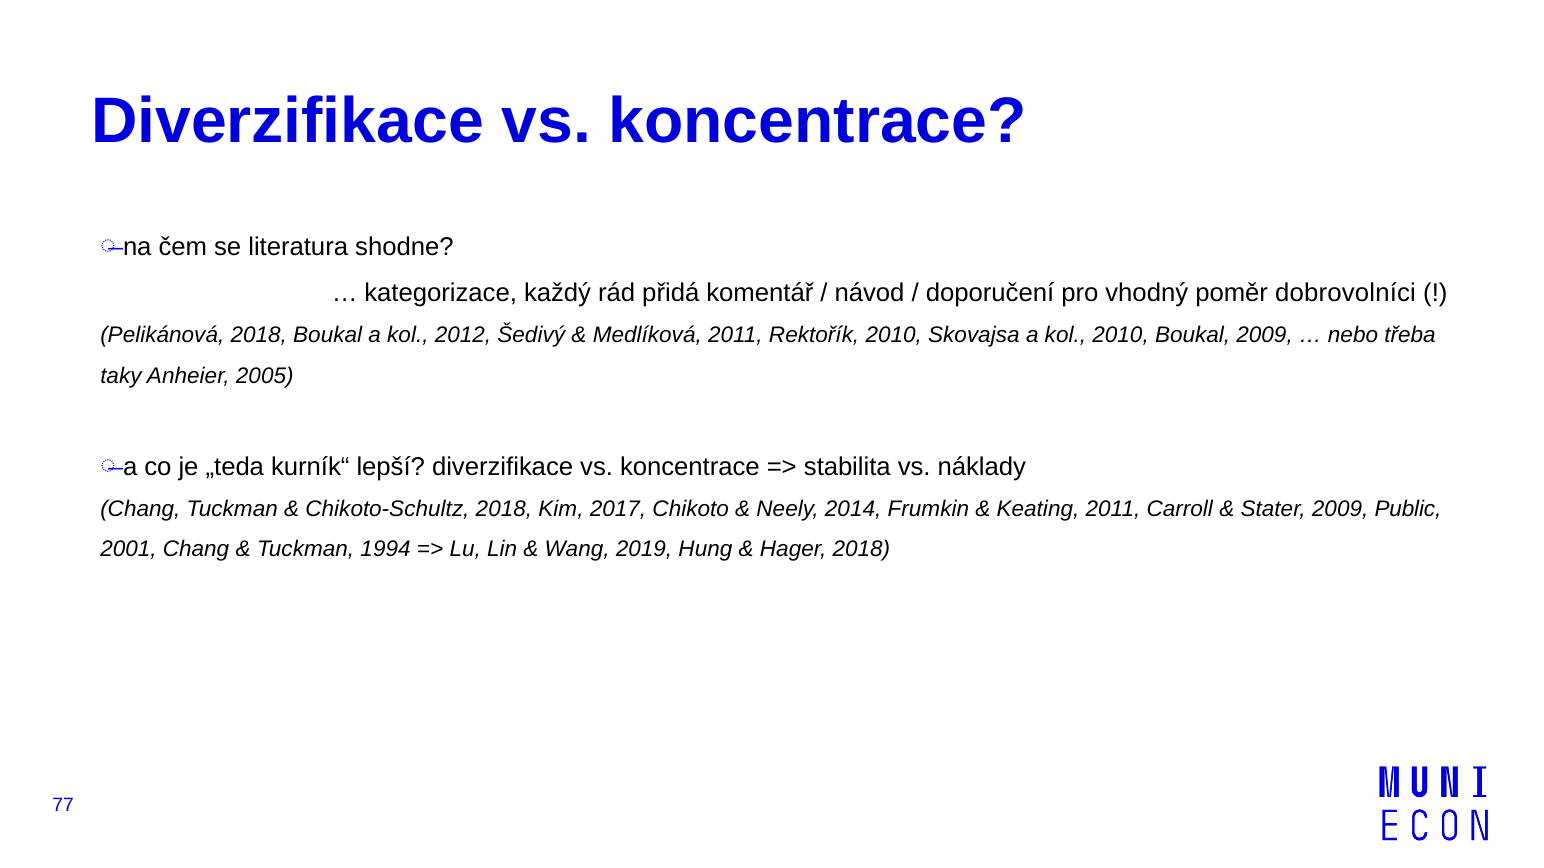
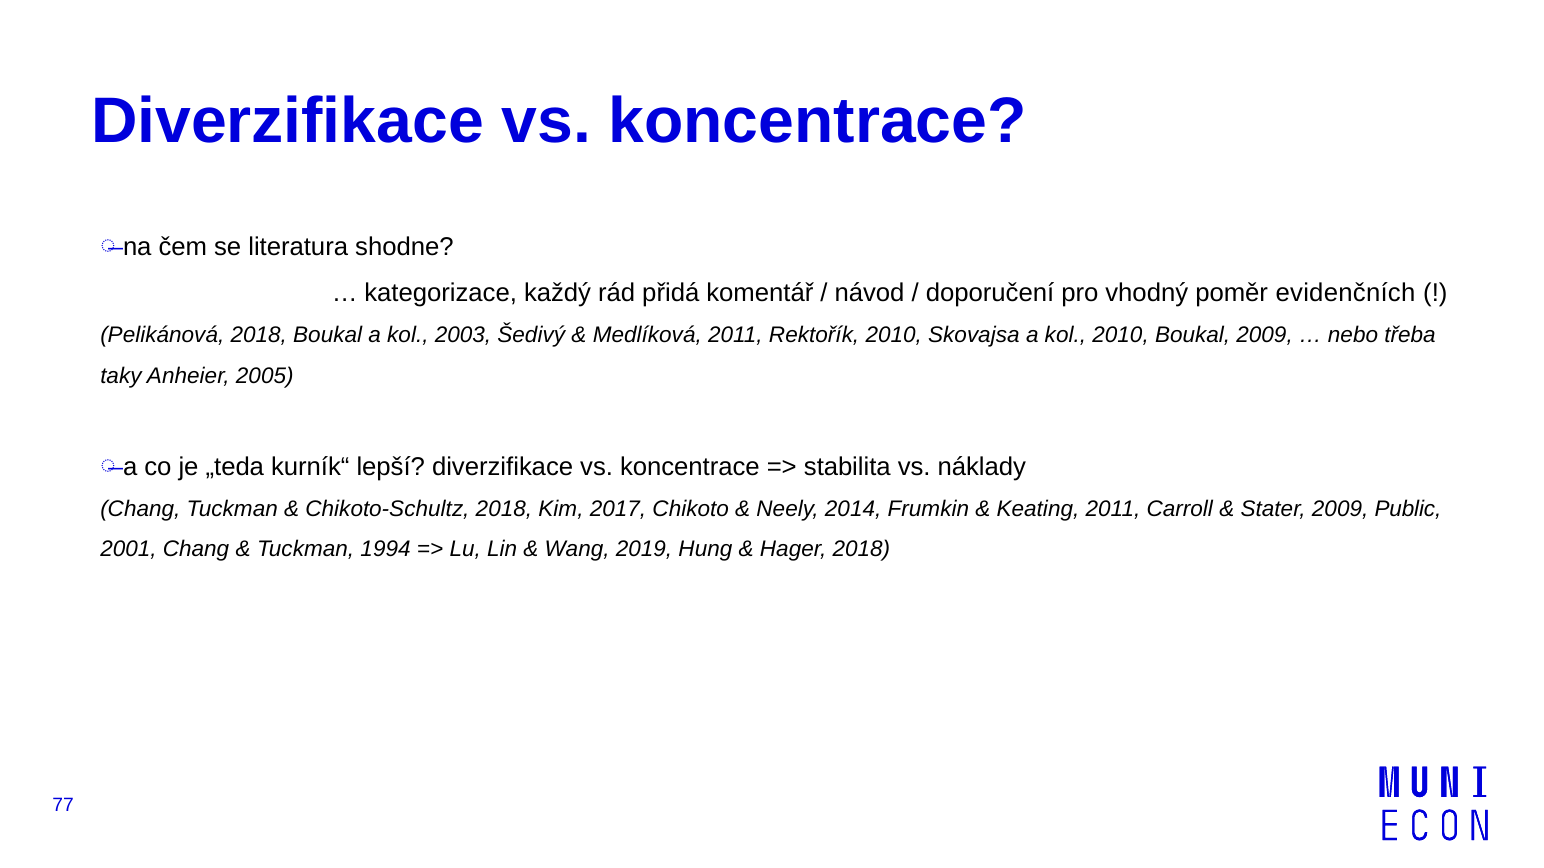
dobrovolníci: dobrovolníci -> evidenčních
2012: 2012 -> 2003
